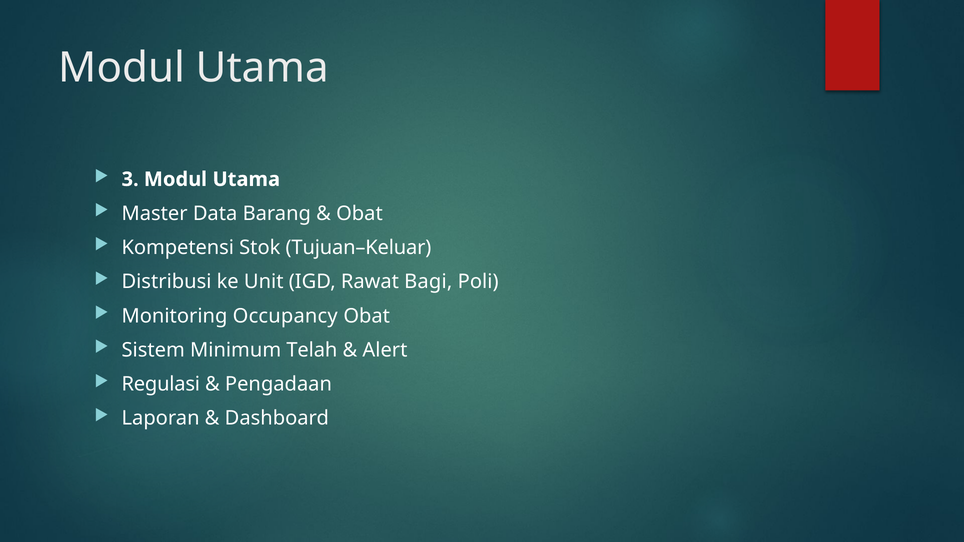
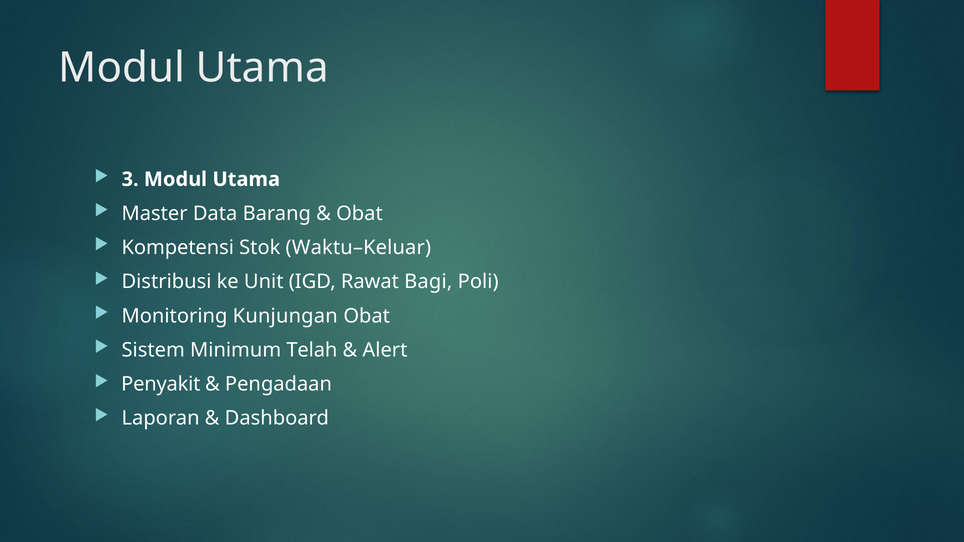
Tujuan–Keluar: Tujuan–Keluar -> Waktu–Keluar
Occupancy: Occupancy -> Kunjungan
Regulasi: Regulasi -> Penyakit
